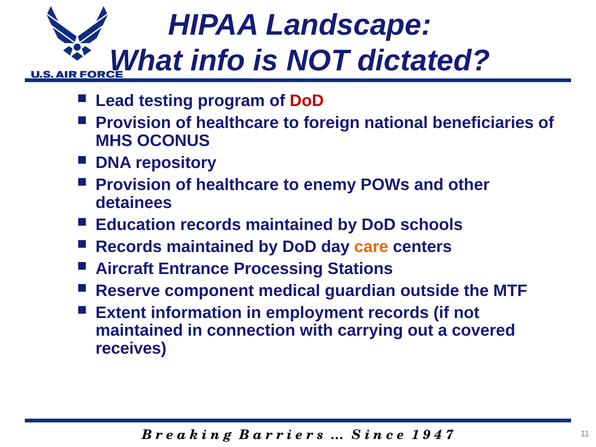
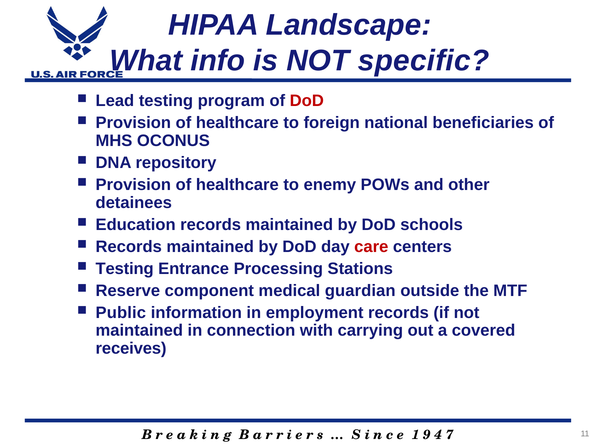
dictated: dictated -> specific
care colour: orange -> red
Aircraft at (125, 269): Aircraft -> Testing
Extent: Extent -> Public
